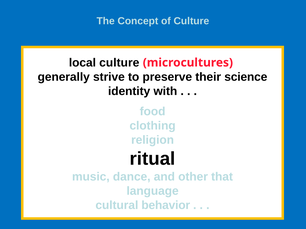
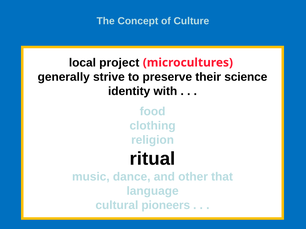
local culture: culture -> project
behavior: behavior -> pioneers
